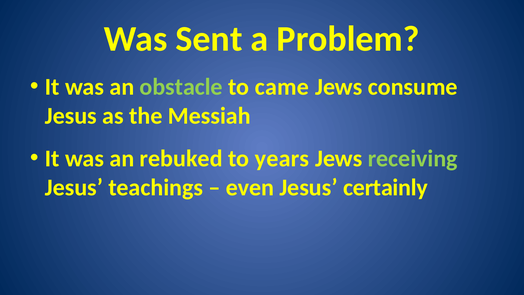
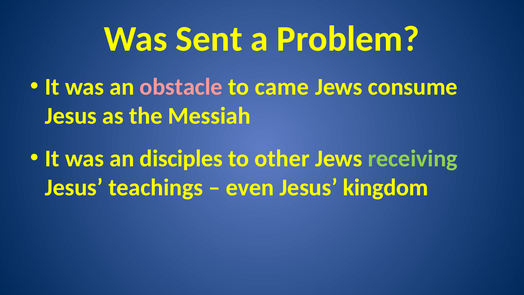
obstacle colour: light green -> pink
rebuked: rebuked -> disciples
years: years -> other
certainly: certainly -> kingdom
